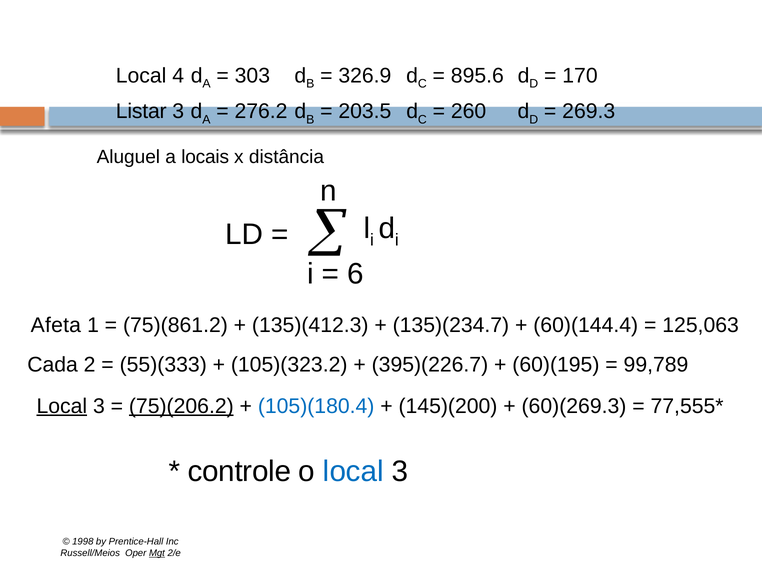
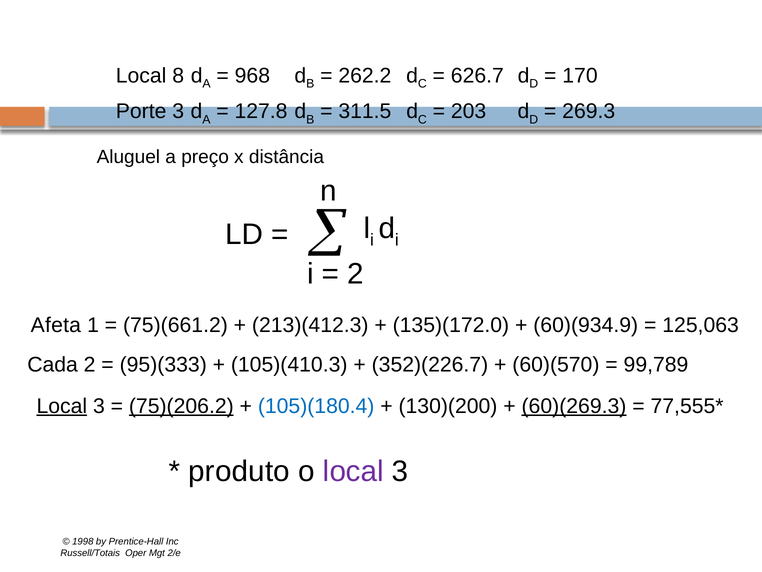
4: 4 -> 8
303: 303 -> 968
326.9: 326.9 -> 262.2
895.6: 895.6 -> 626.7
Listar: Listar -> Porte
276.2: 276.2 -> 127.8
203.5: 203.5 -> 311.5
260: 260 -> 203
locais: locais -> preço
6 at (356, 274): 6 -> 2
75)(861.2: 75)(861.2 -> 75)(661.2
135)(412.3: 135)(412.3 -> 213)(412.3
135)(234.7: 135)(234.7 -> 135)(172.0
60)(144.4: 60)(144.4 -> 60)(934.9
55)(333: 55)(333 -> 95)(333
105)(323.2: 105)(323.2 -> 105)(410.3
395)(226.7: 395)(226.7 -> 352)(226.7
60)(195: 60)(195 -> 60)(570
145)(200: 145)(200 -> 130)(200
60)(269.3 underline: none -> present
controle: controle -> produto
local at (353, 471) colour: blue -> purple
Russell/Meios: Russell/Meios -> Russell/Totais
Mgt underline: present -> none
